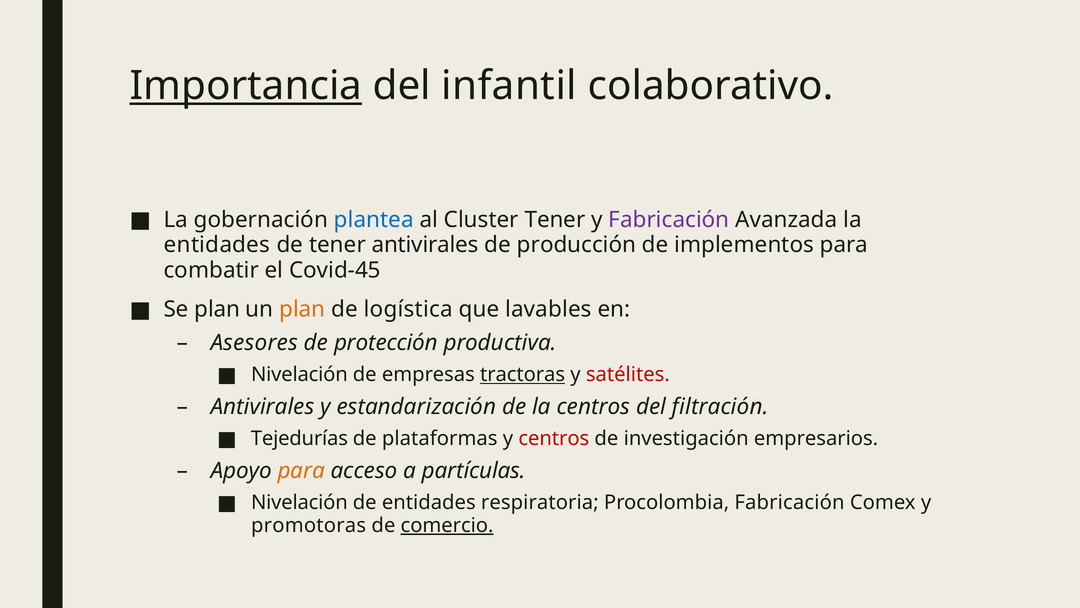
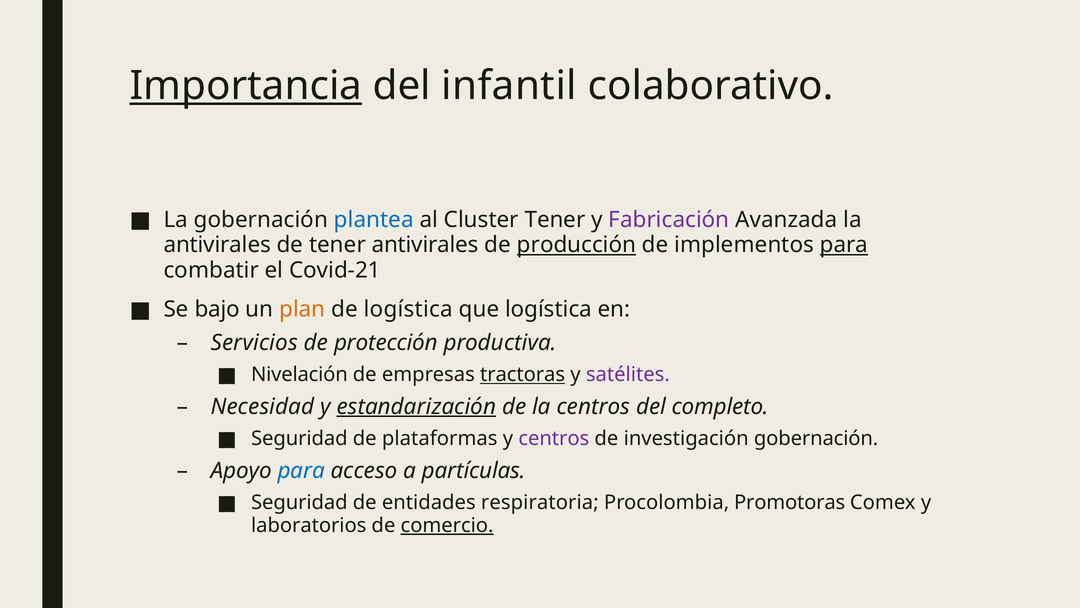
entidades at (217, 245): entidades -> antivirales
producción underline: none -> present
para at (844, 245) underline: none -> present
Covid-45: Covid-45 -> Covid-21
Se plan: plan -> bajo
que lavables: lavables -> logística
Asesores: Asesores -> Servicios
satélites colour: red -> purple
Antivirales at (263, 406): Antivirales -> Necesidad
estandarización underline: none -> present
filtración: filtración -> completo
Tejedurías at (299, 438): Tejedurías -> Seguridad
centros at (554, 438) colour: red -> purple
investigación empresarios: empresarios -> gobernación
para at (301, 470) colour: orange -> blue
Nivelación at (299, 502): Nivelación -> Seguridad
Procolombia Fabricación: Fabricación -> Promotoras
promotoras: promotoras -> laboratorios
